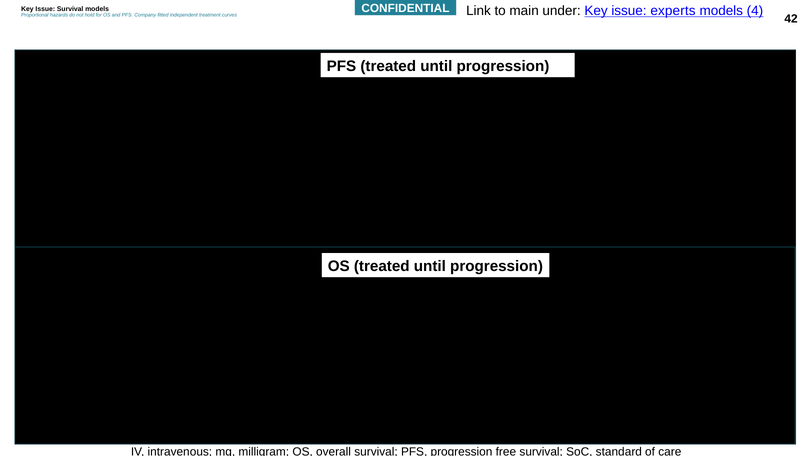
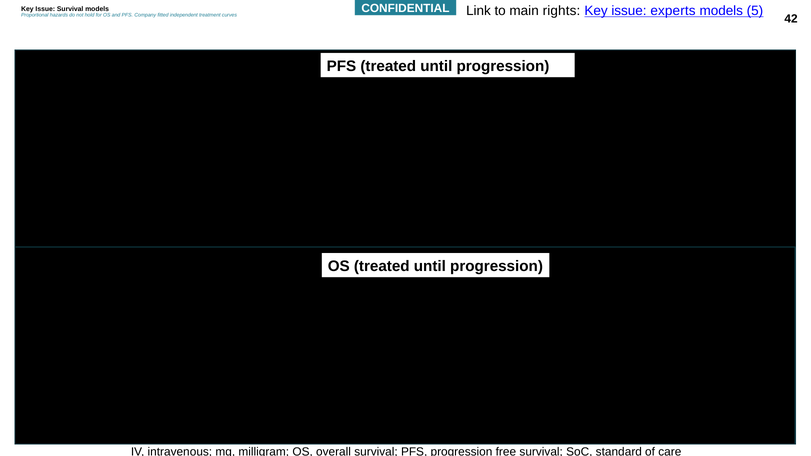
under: under -> rights
4: 4 -> 5
